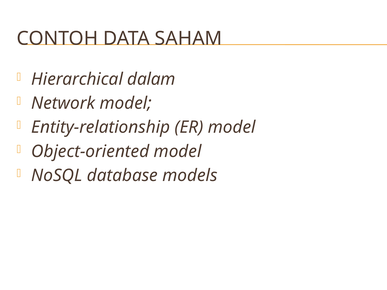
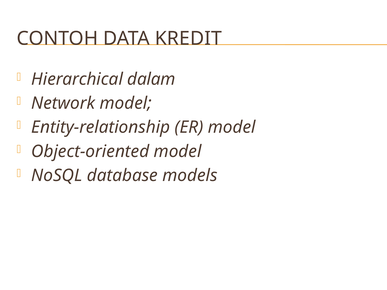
SAHAM: SAHAM -> KREDIT
